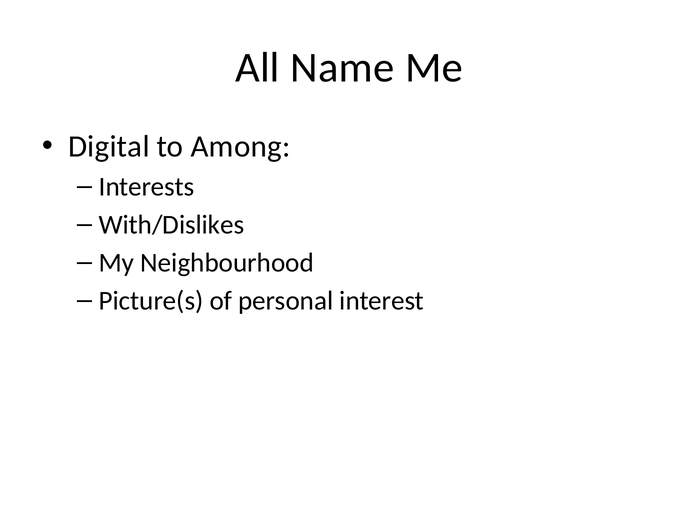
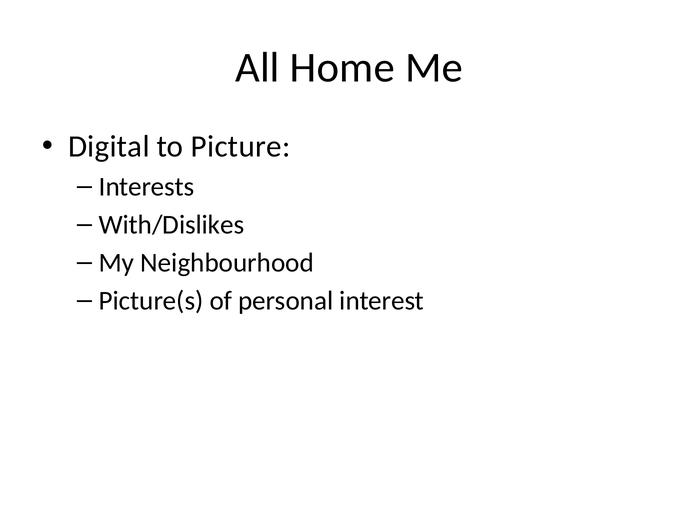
Name: Name -> Home
Among: Among -> Picture
